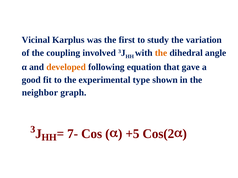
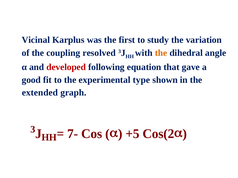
involved: involved -> resolved
developed colour: orange -> red
neighbor: neighbor -> extended
